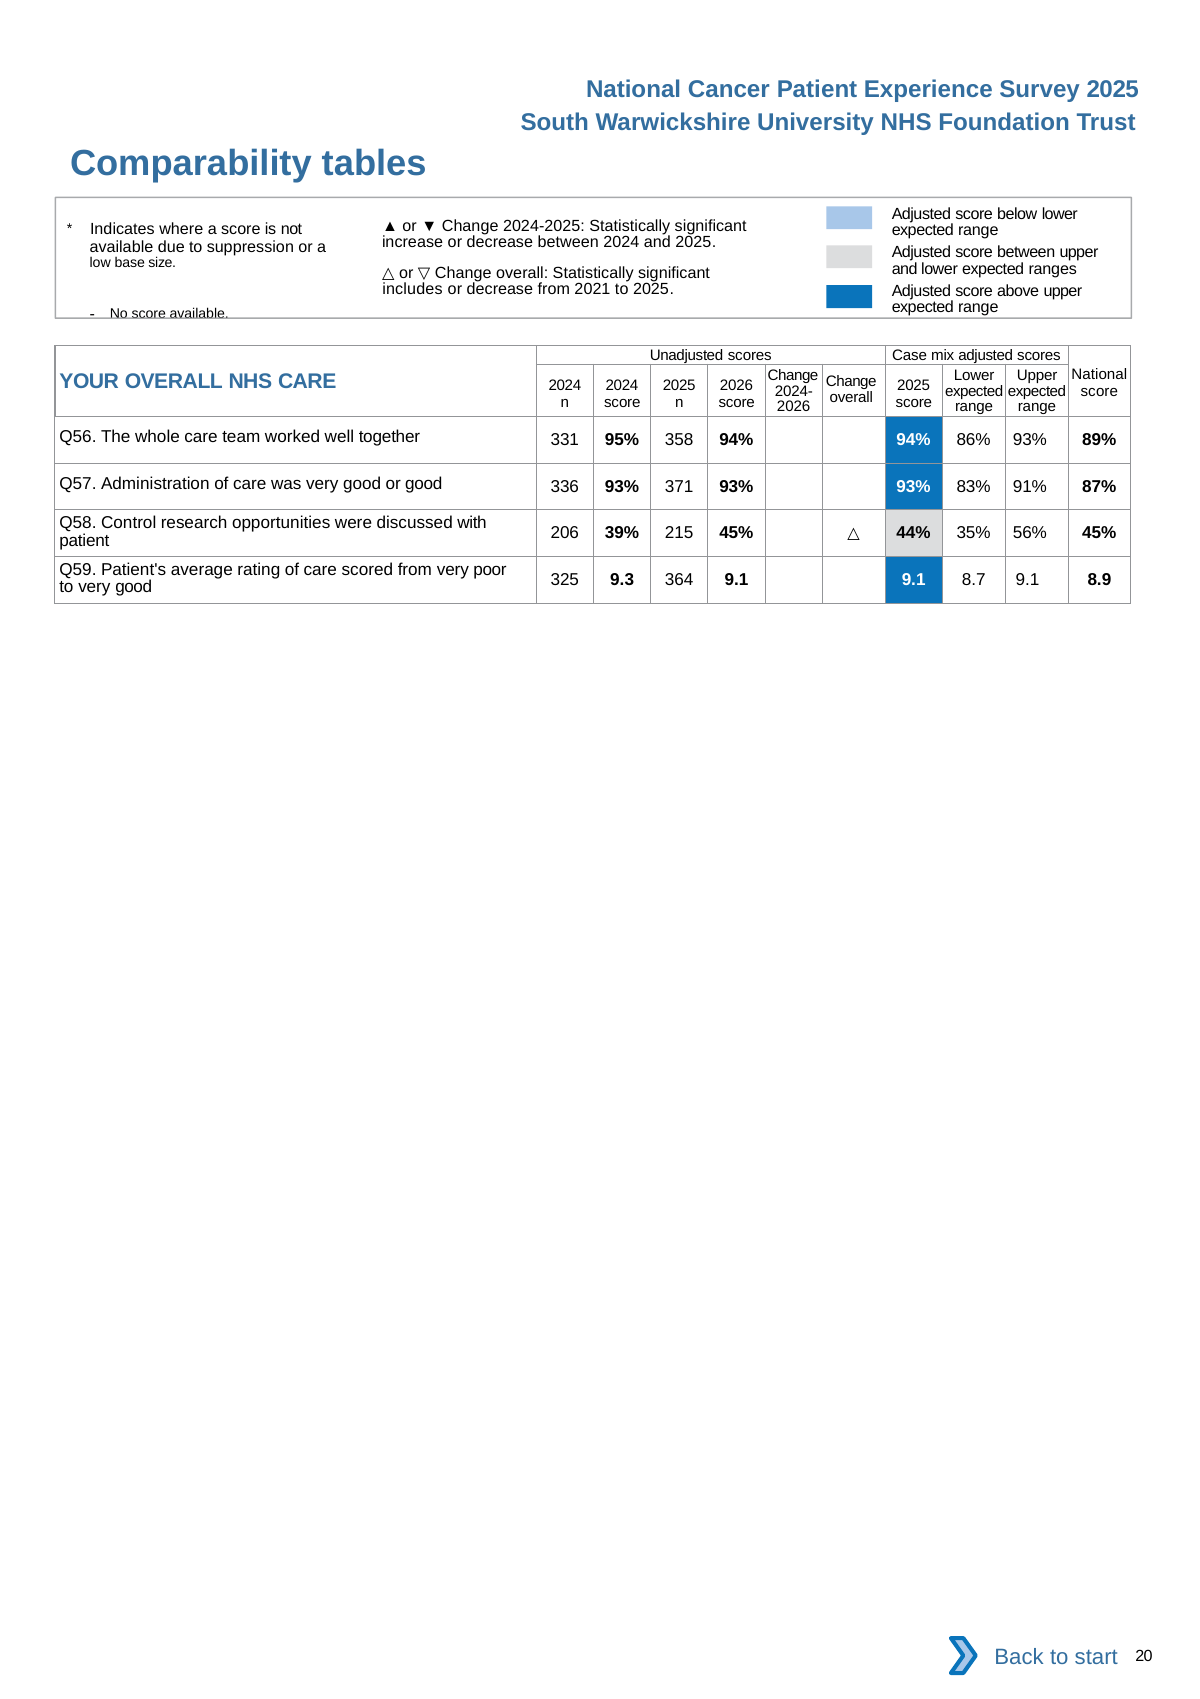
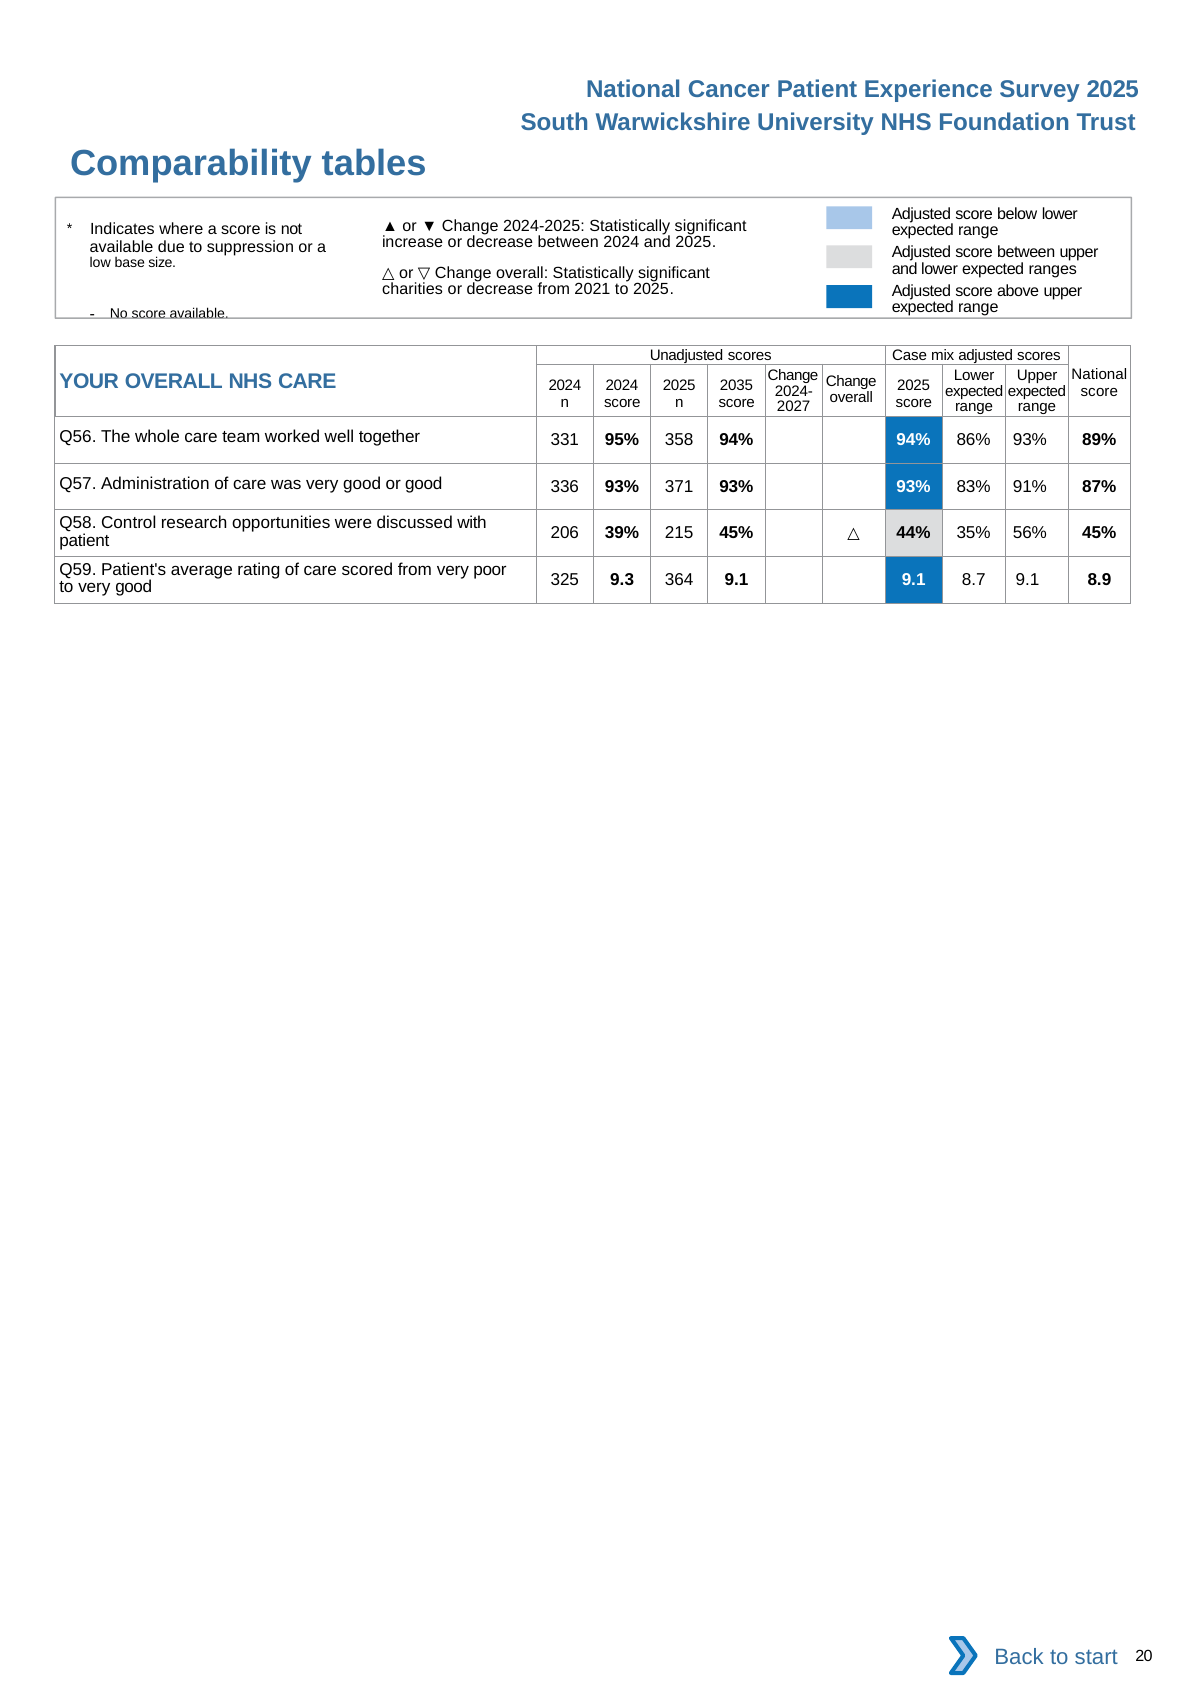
includes: includes -> charities
2026 at (736, 386): 2026 -> 2035
2026 at (794, 406): 2026 -> 2027
